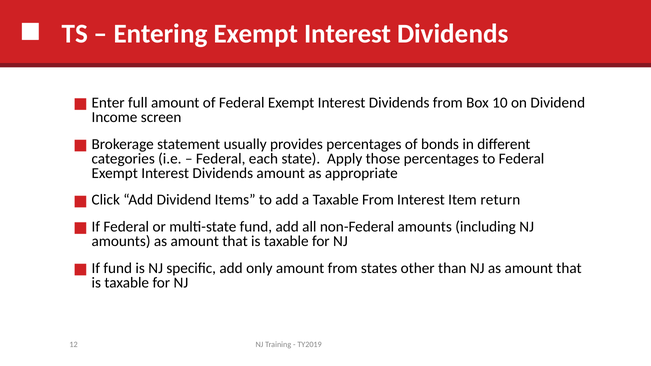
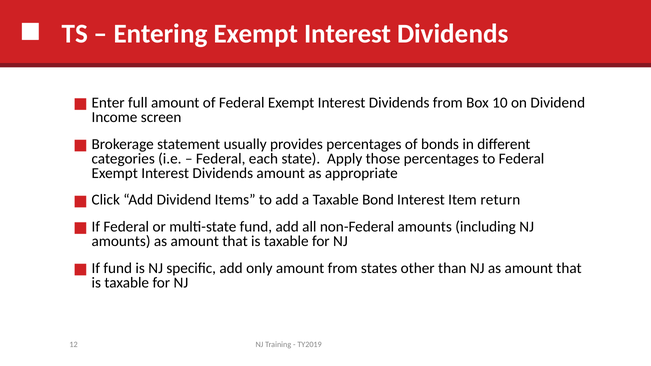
Taxable From: From -> Bond
